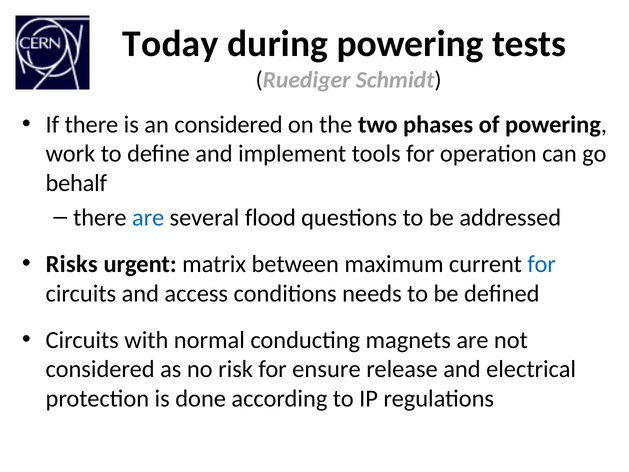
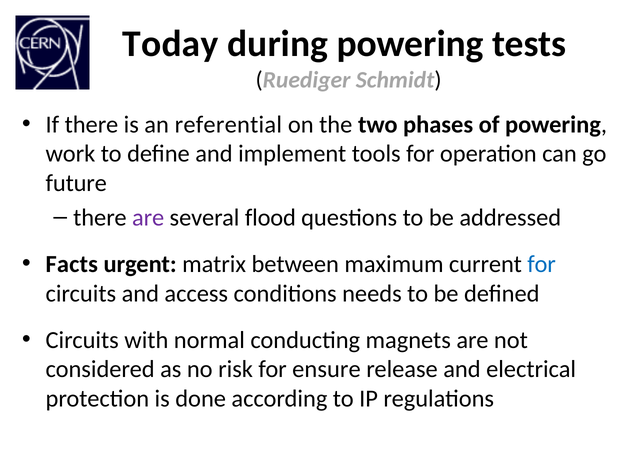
an considered: considered -> referential
behalf: behalf -> future
are at (148, 217) colour: blue -> purple
Risks: Risks -> Facts
